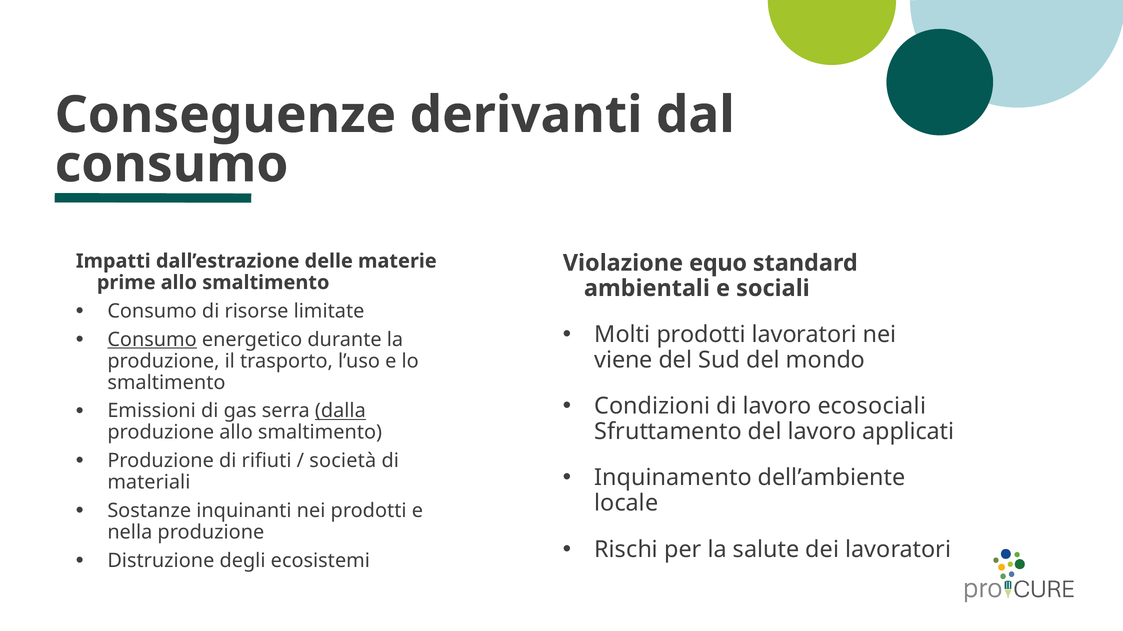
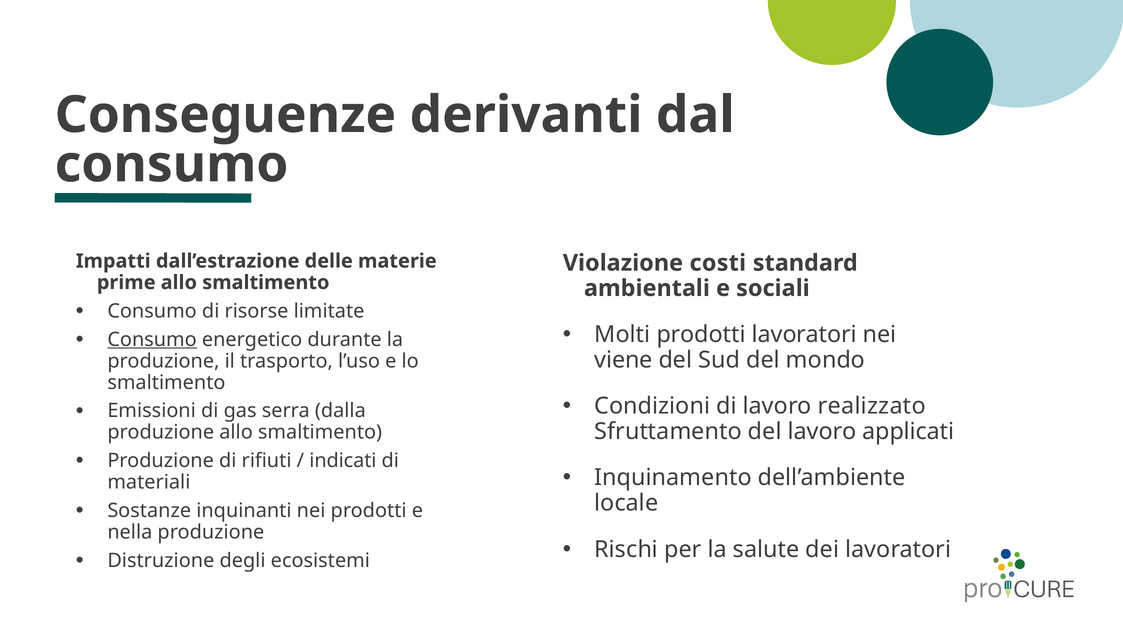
equo: equo -> costi
ecosociali: ecosociali -> realizzato
dalla underline: present -> none
società: società -> indicati
